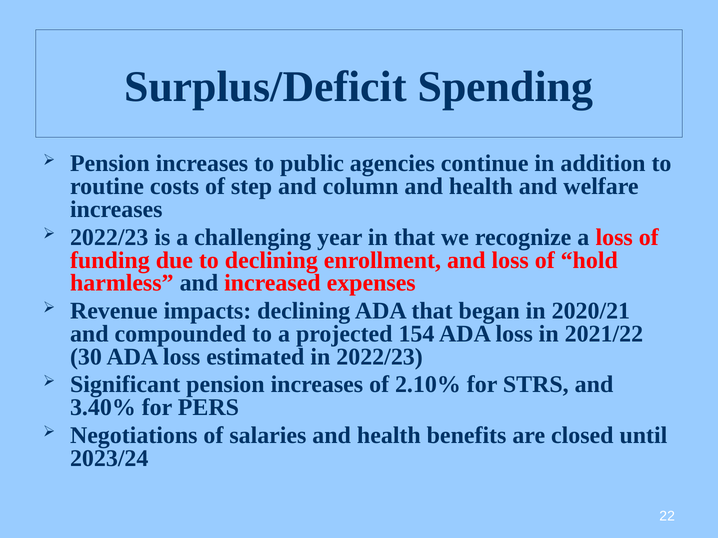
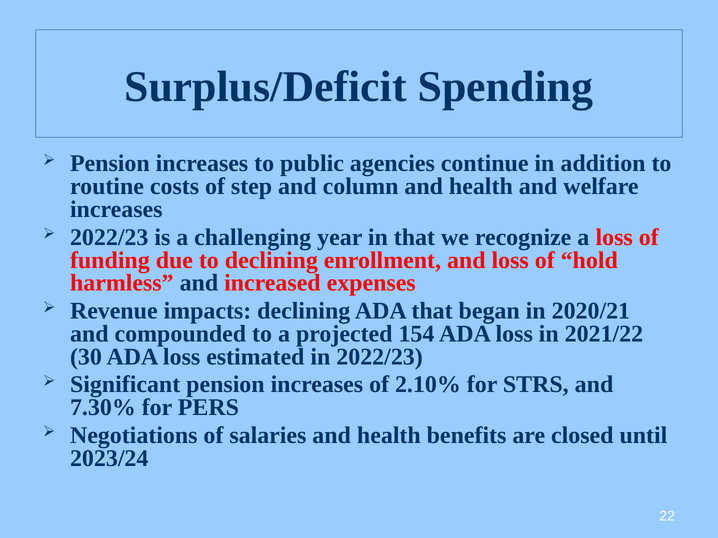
3.40%: 3.40% -> 7.30%
